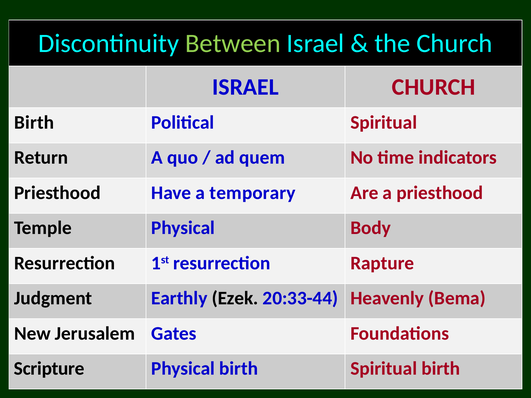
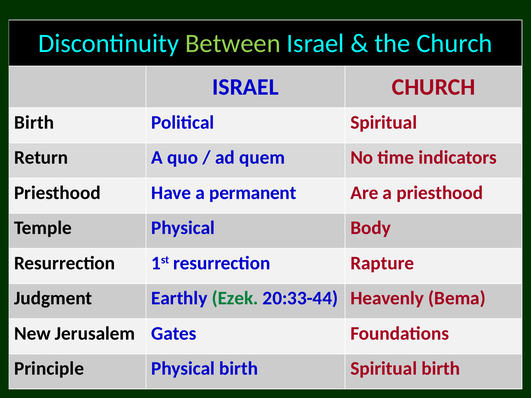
temporary: temporary -> permanent
Ezek colour: black -> green
Scripture: Scripture -> Principle
